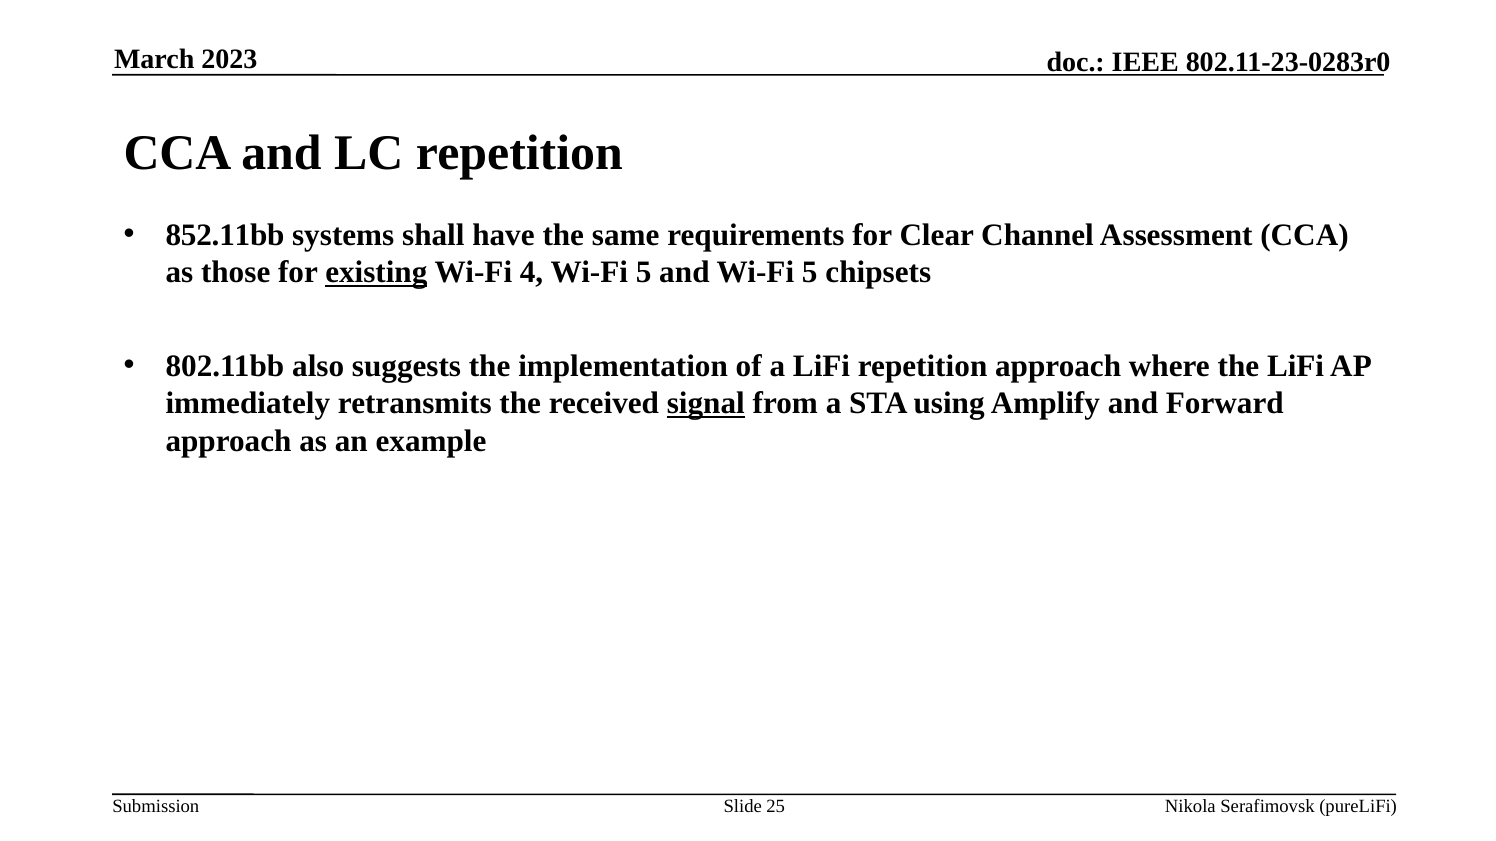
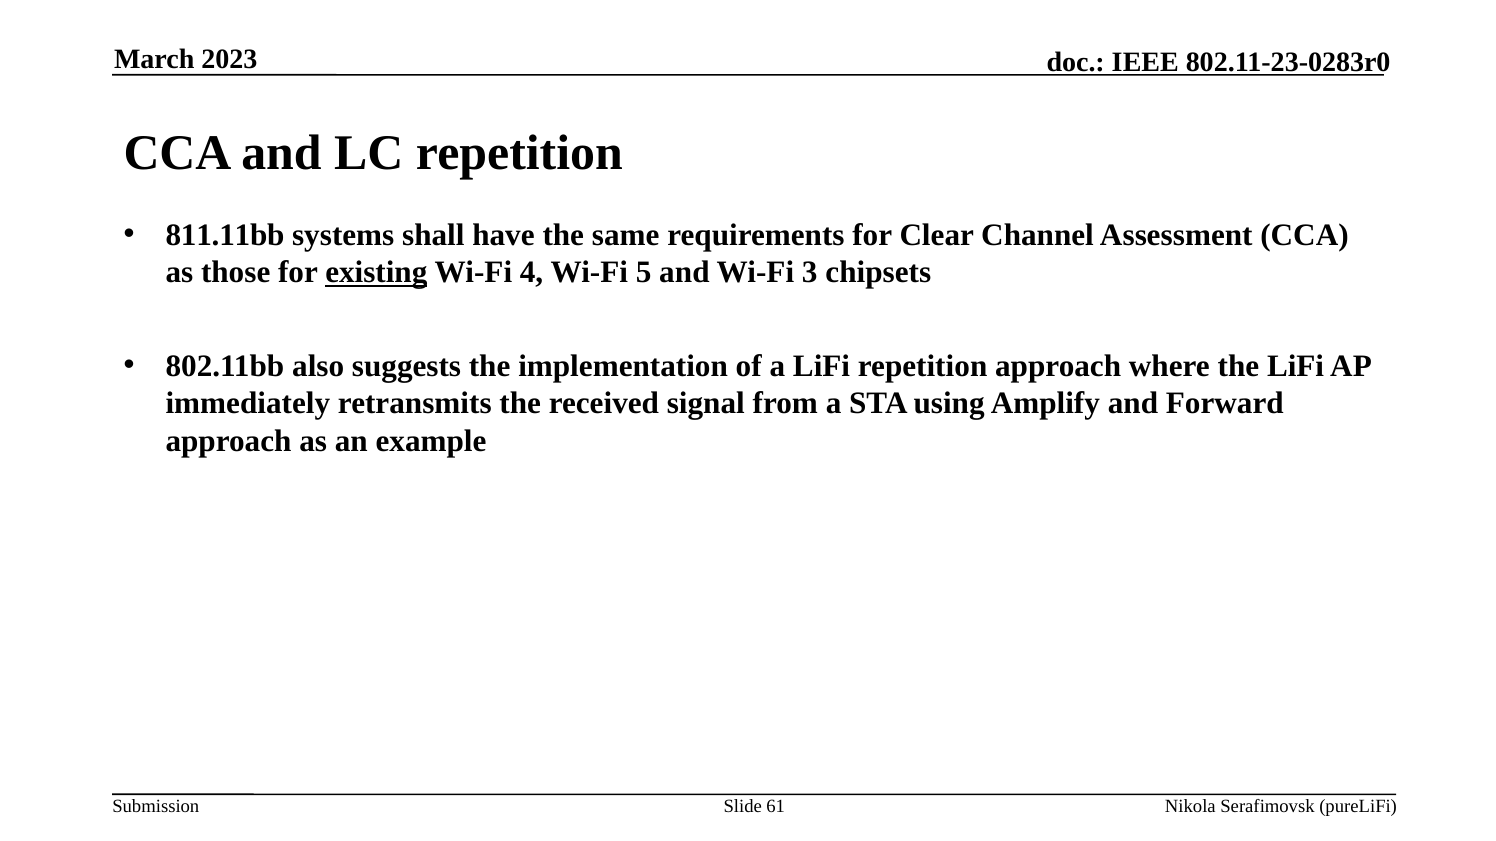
852.11bb: 852.11bb -> 811.11bb
and Wi-Fi 5: 5 -> 3
signal underline: present -> none
25: 25 -> 61
